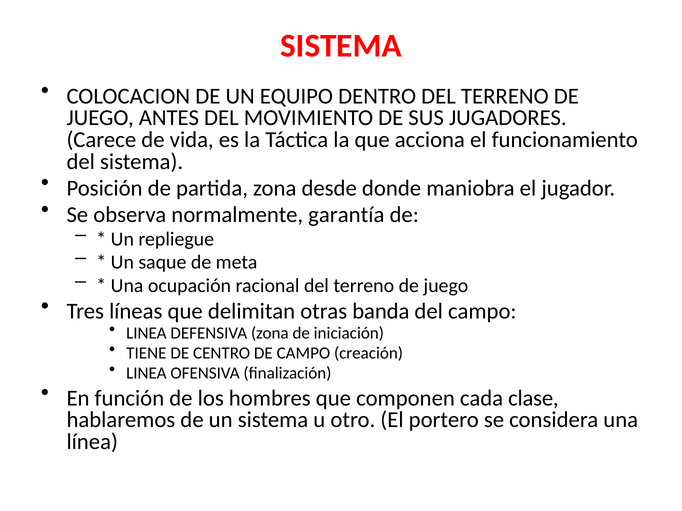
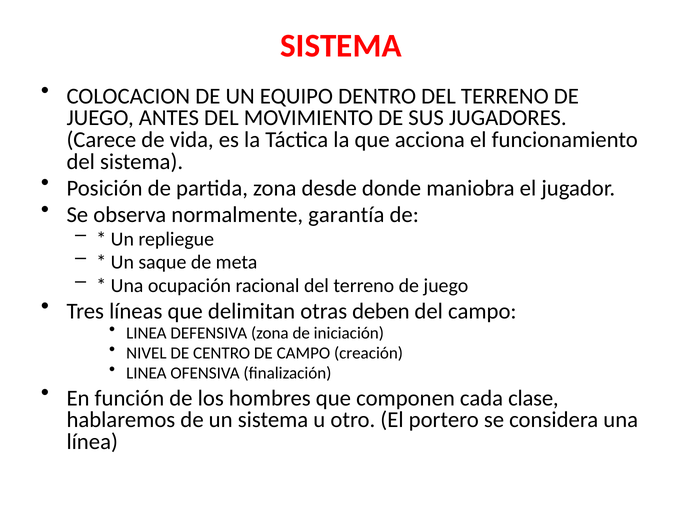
banda: banda -> deben
TIENE: TIENE -> NIVEL
